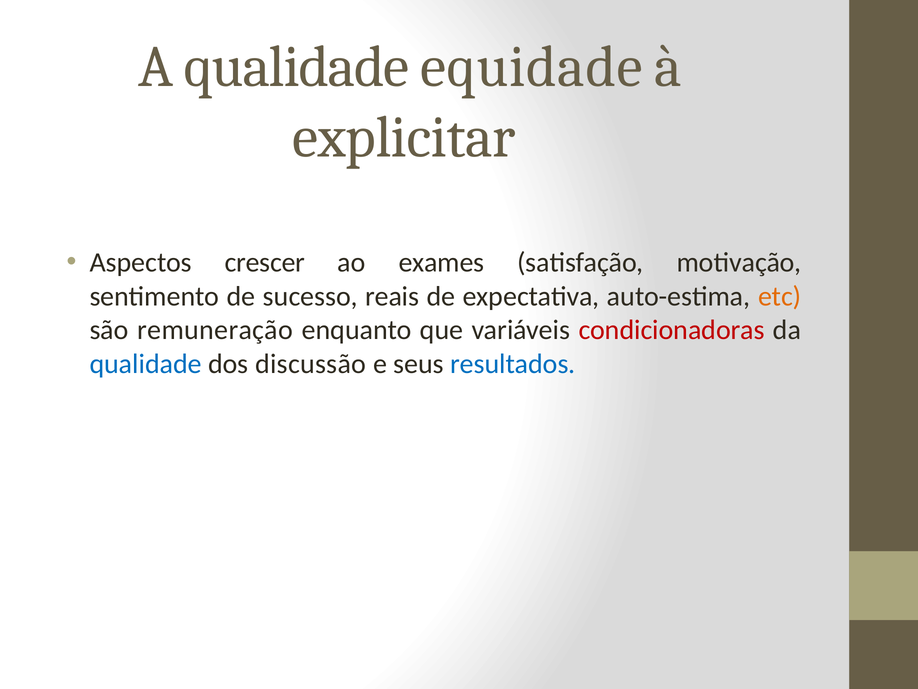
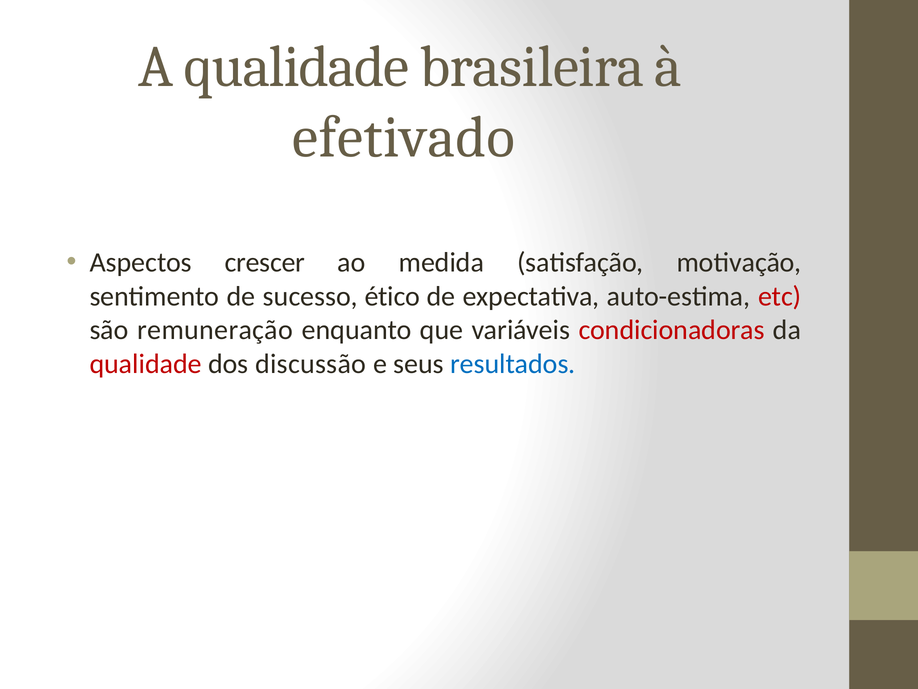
equidade: equidade -> brasileira
explicitar: explicitar -> efetivado
exames: exames -> medida
reais: reais -> ético
etc colour: orange -> red
qualidade at (146, 363) colour: blue -> red
